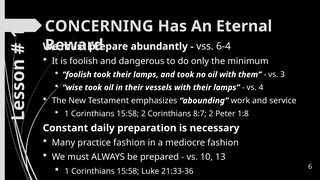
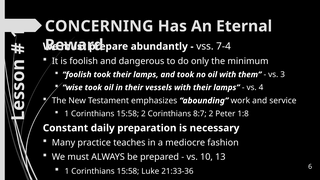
6-4: 6-4 -> 7-4
practice fashion: fashion -> teaches
